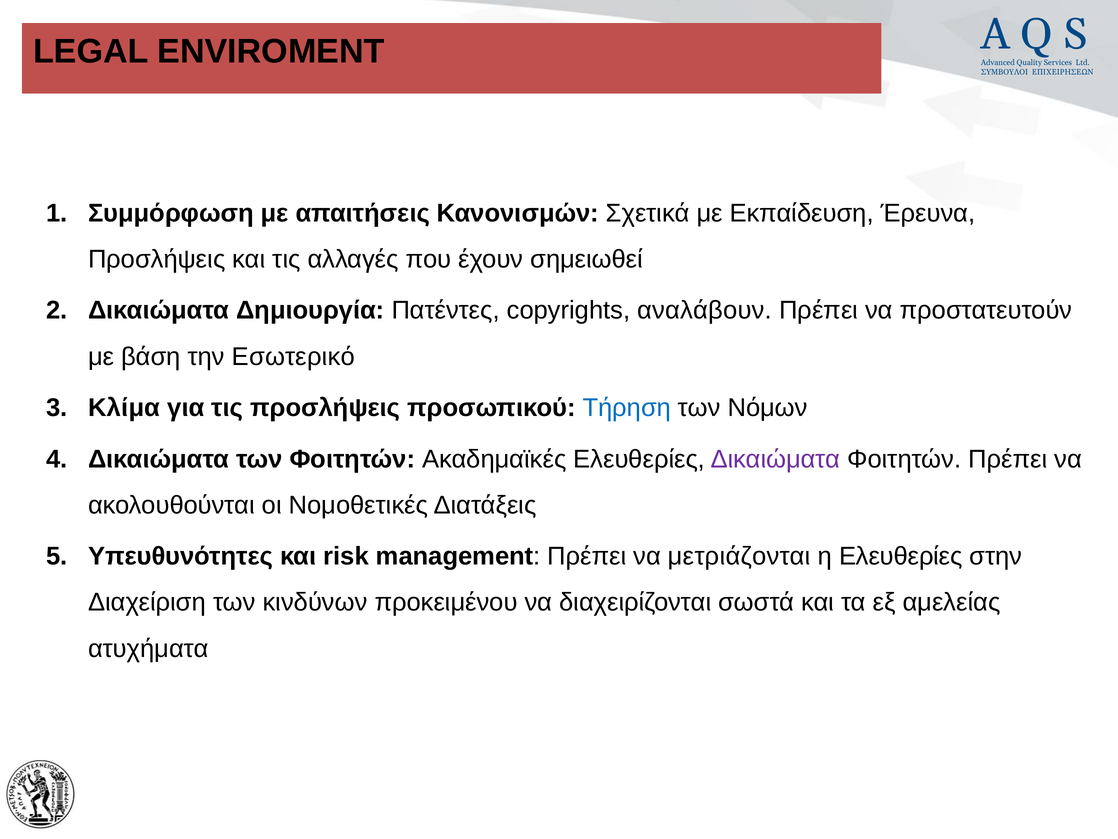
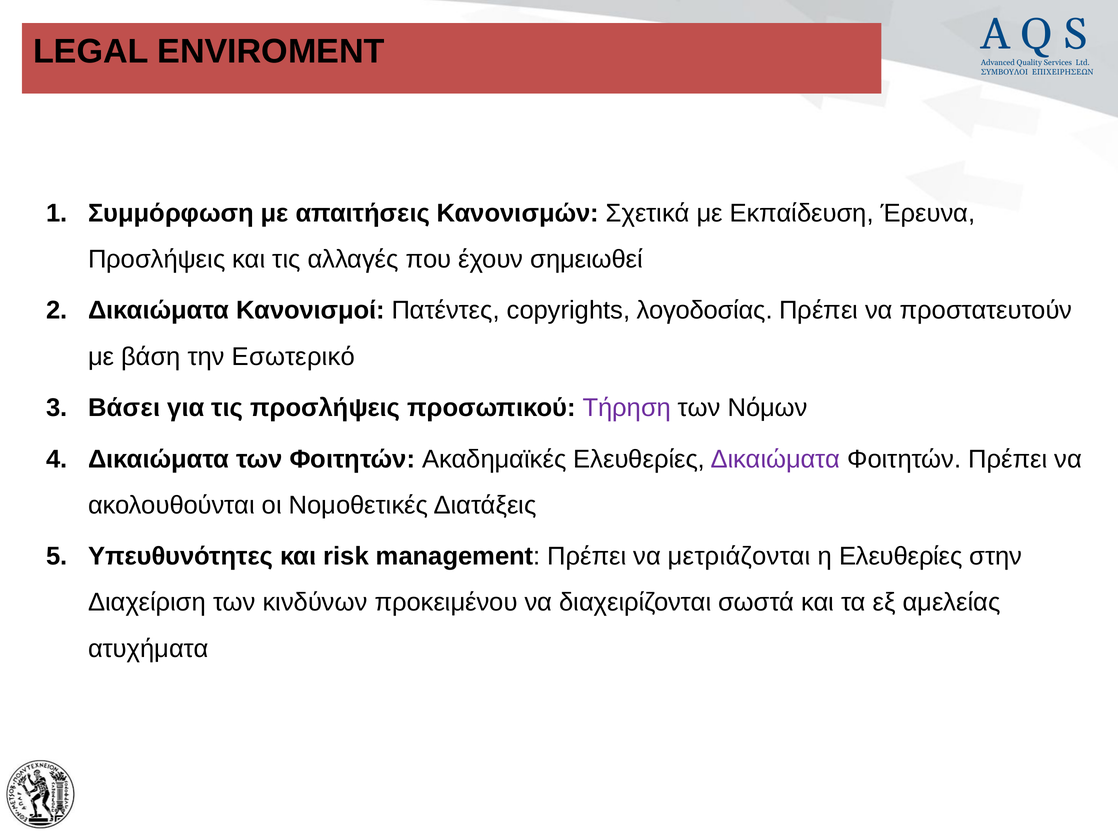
Δημιουργία: Δημιουργία -> Κανονισμοί
αναλάβουν: αναλάβουν -> λογοδοσίας
Κλίμα: Κλίμα -> Βάσει
Τήρηση colour: blue -> purple
